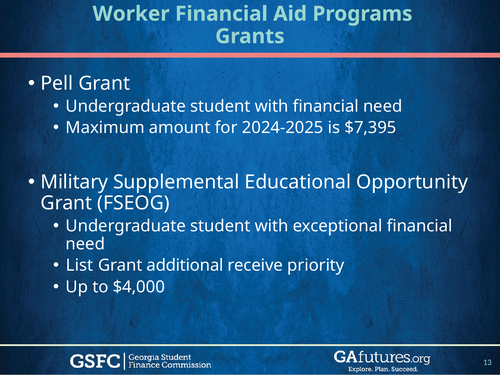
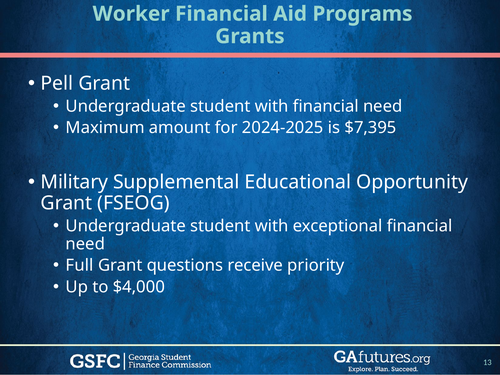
List: List -> Full
additional: additional -> questions
